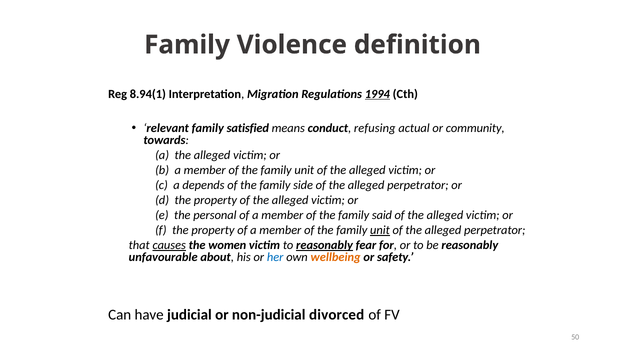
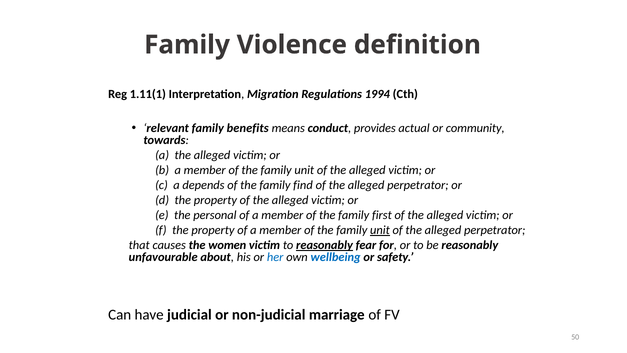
8.94(1: 8.94(1 -> 1.11(1
1994 underline: present -> none
satisfied: satisfied -> benefits
refusing: refusing -> provides
side: side -> find
said: said -> first
causes underline: present -> none
wellbeing colour: orange -> blue
divorced: divorced -> marriage
